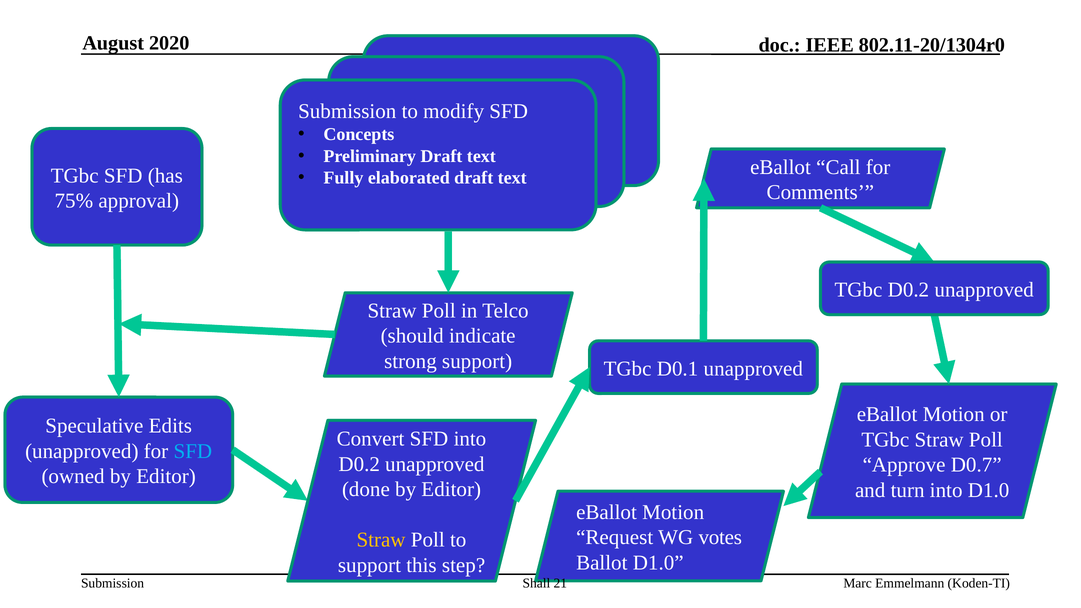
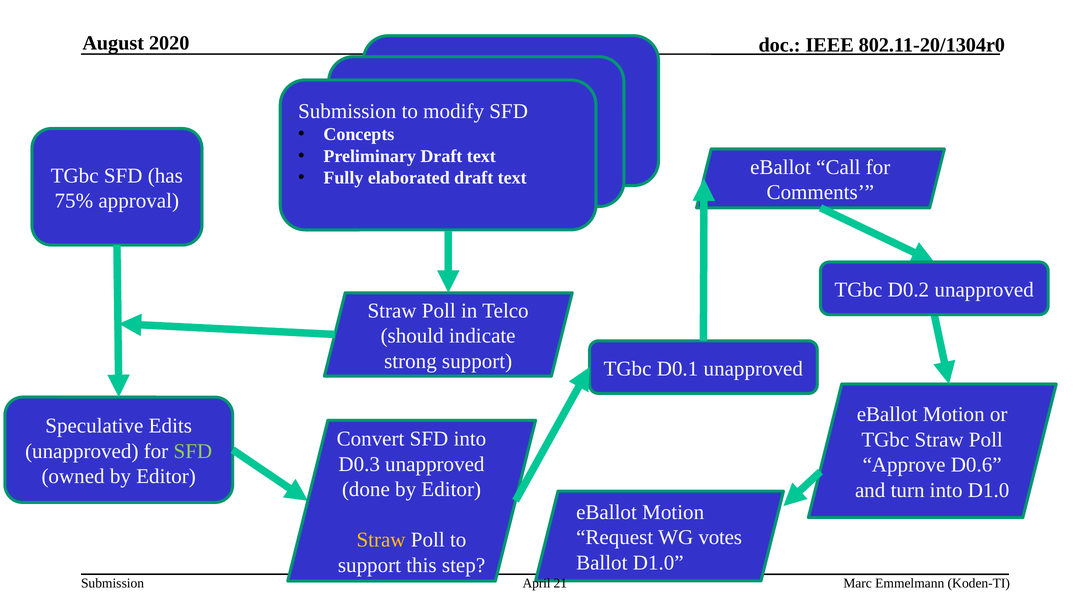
SFD at (193, 451) colour: light blue -> light green
D0.2 at (359, 464): D0.2 -> D0.3
D0.7: D0.7 -> D0.6
Shall: Shall -> April
